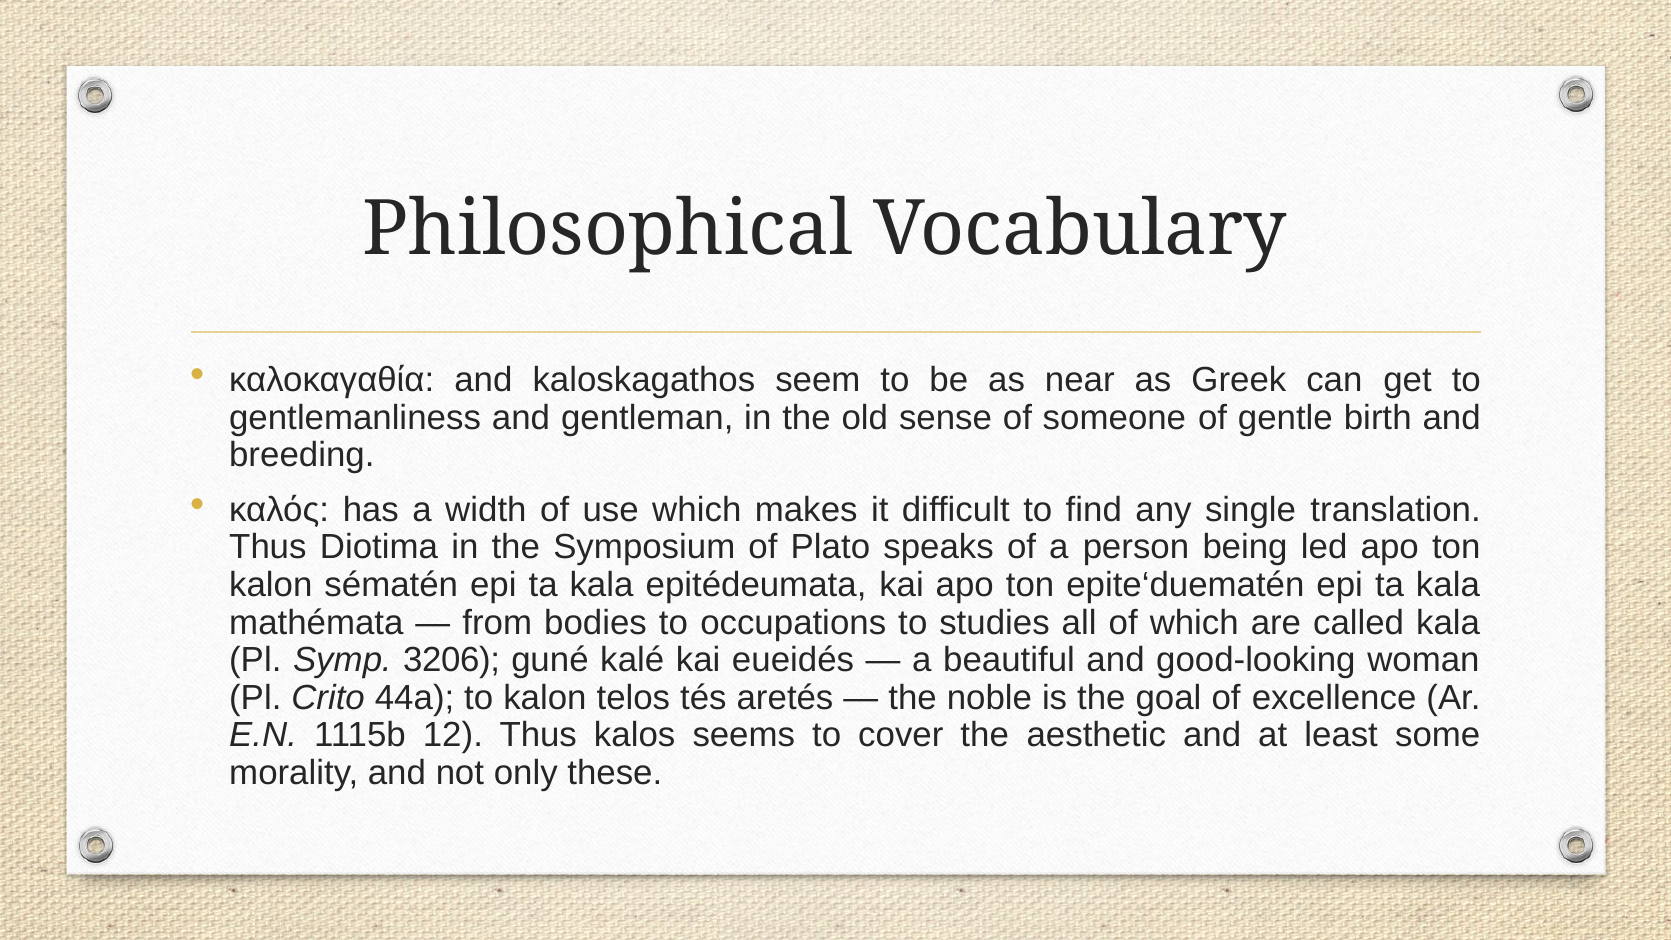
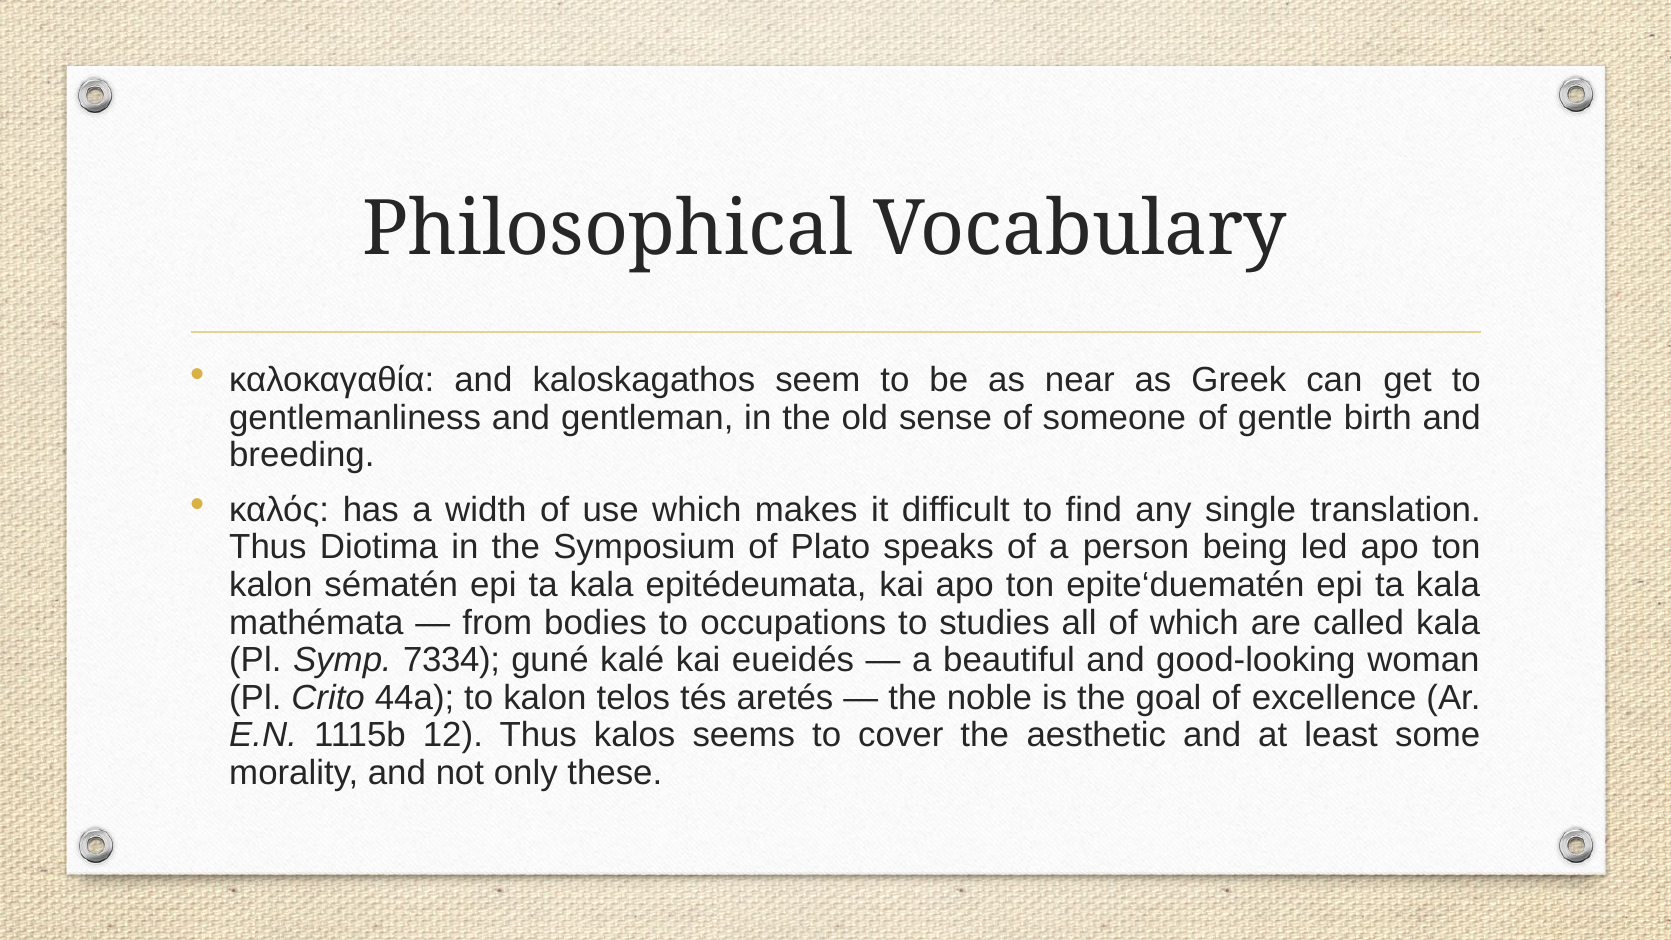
3206: 3206 -> 7334
